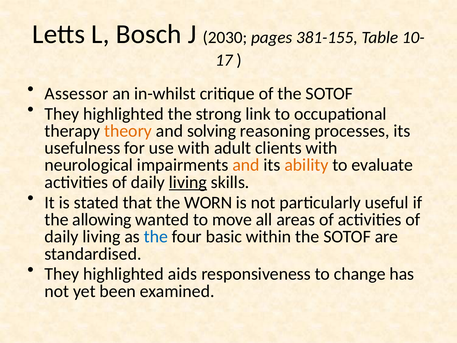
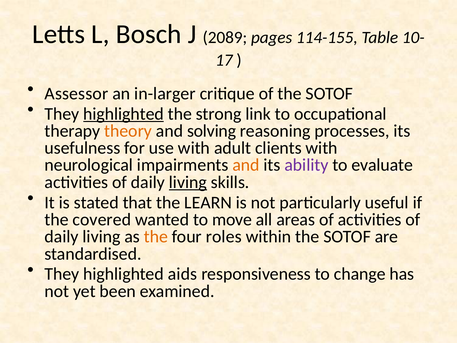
2030: 2030 -> 2089
381-155: 381-155 -> 114-155
in-whilst: in-whilst -> in-larger
highlighted at (124, 114) underline: none -> present
ability colour: orange -> purple
WORN: WORN -> LEARN
allowing: allowing -> covered
the at (156, 237) colour: blue -> orange
basic: basic -> roles
